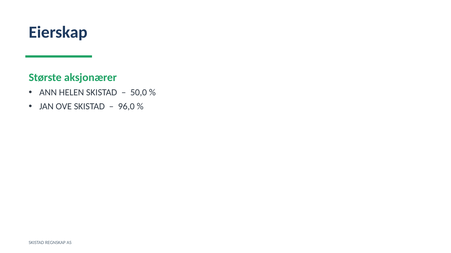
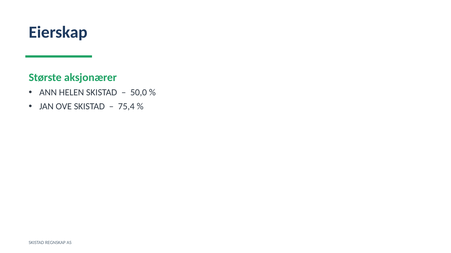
96,0: 96,0 -> 75,4
